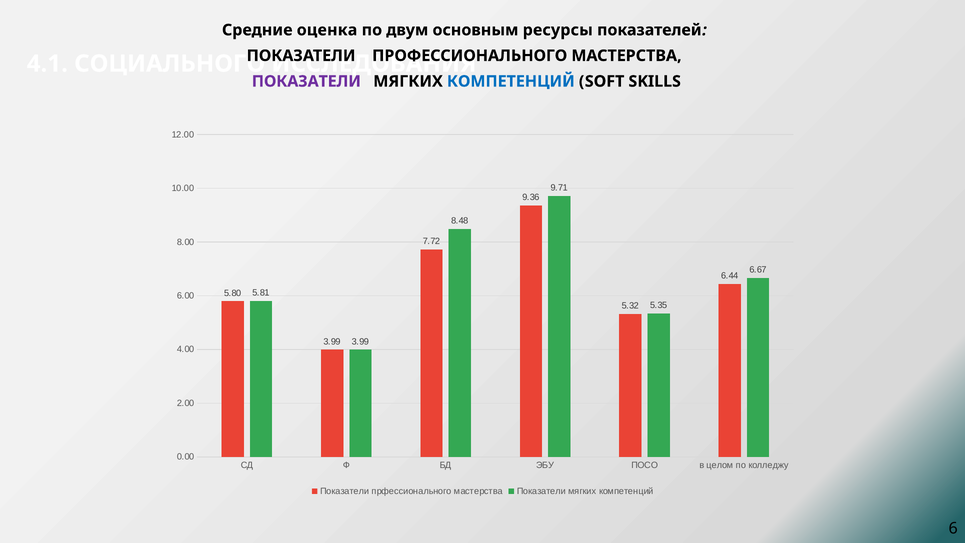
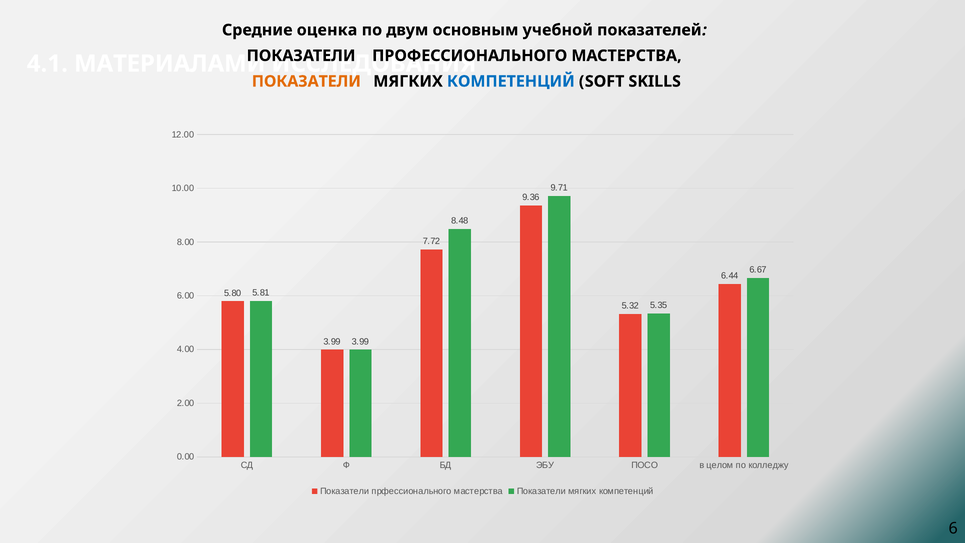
ресурсы: ресурсы -> учебной
СОЦИАЛЬНОГО: СОЦИАЛЬНОГО -> МАТЕРИАЛАМИ
ПОКАЗАТЕЛИ at (306, 81) colour: purple -> orange
